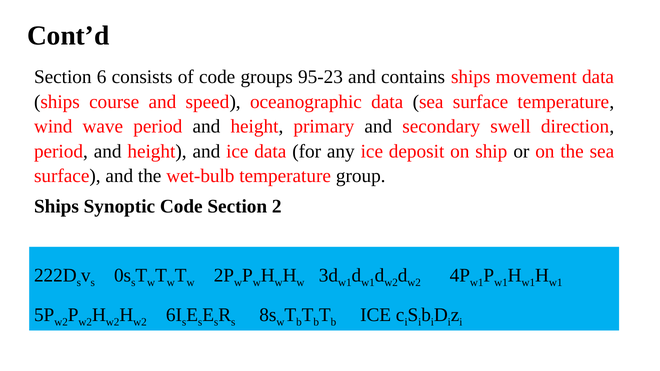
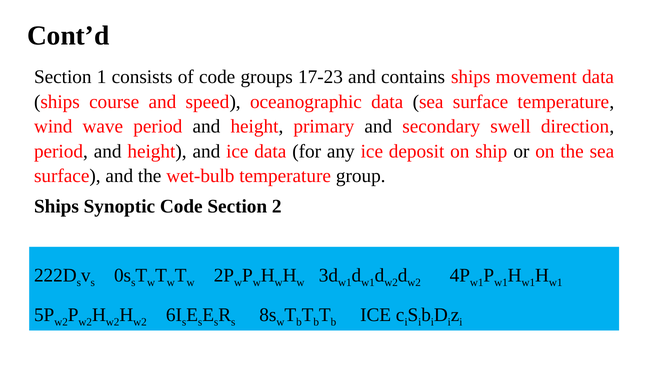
6: 6 -> 1
95-23: 95-23 -> 17-23
